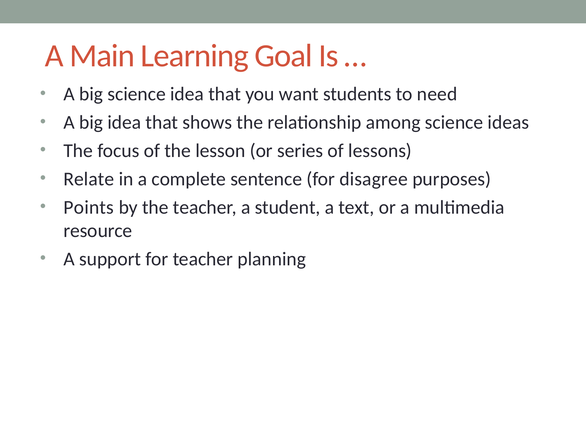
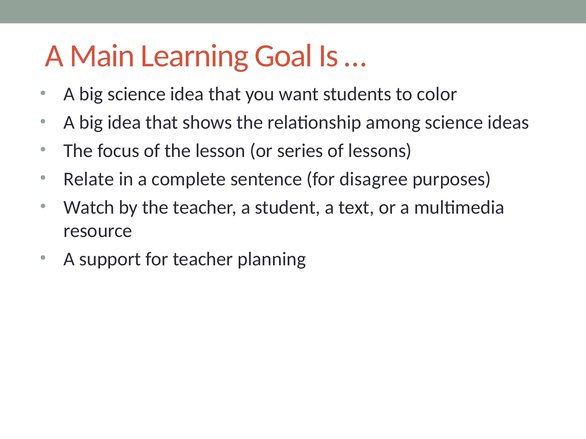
need: need -> color
Points: Points -> Watch
